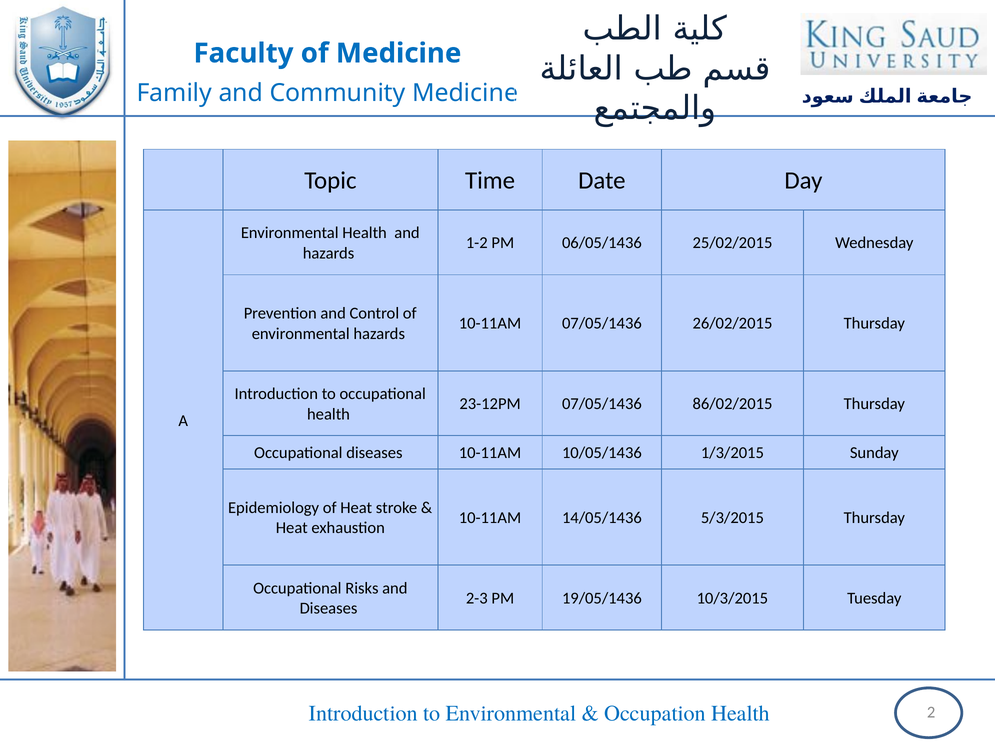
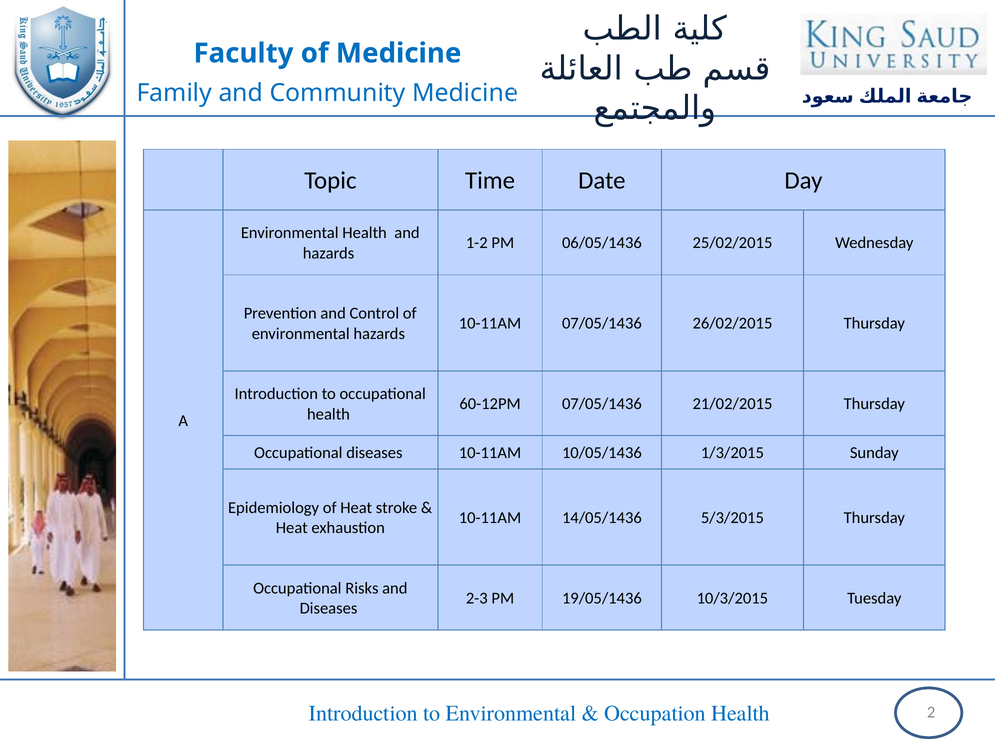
23-12PM: 23-12PM -> 60-12PM
86/02/2015: 86/02/2015 -> 21/02/2015
